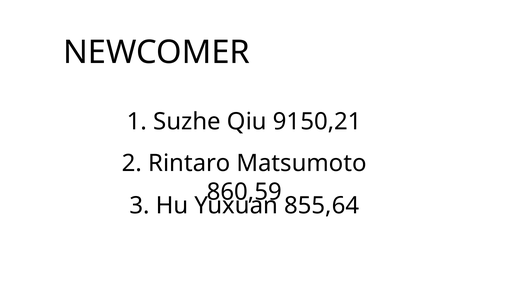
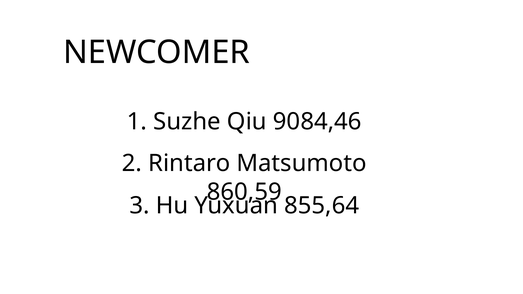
9150,21: 9150,21 -> 9084,46
